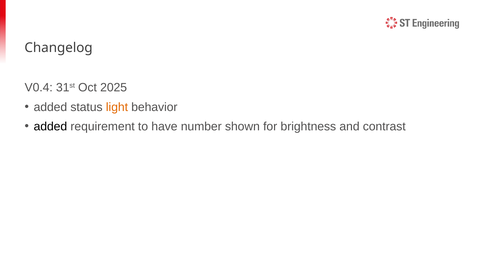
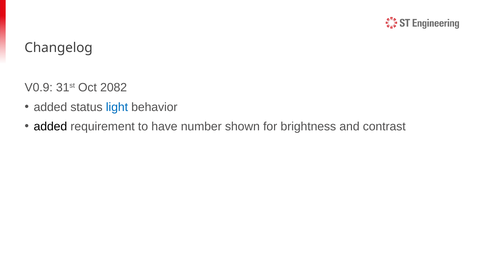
V0.4: V0.4 -> V0.9
2025: 2025 -> 2082
light colour: orange -> blue
